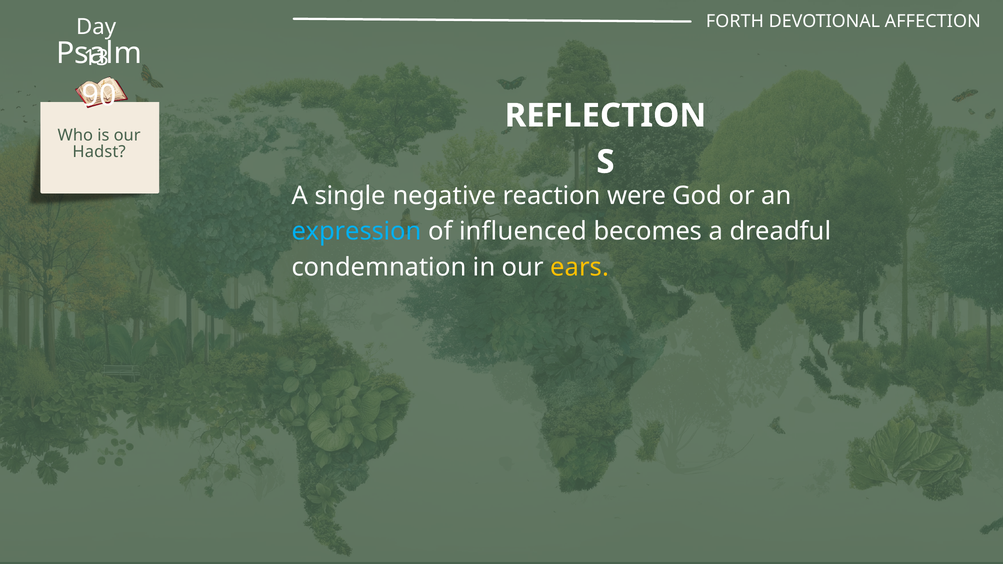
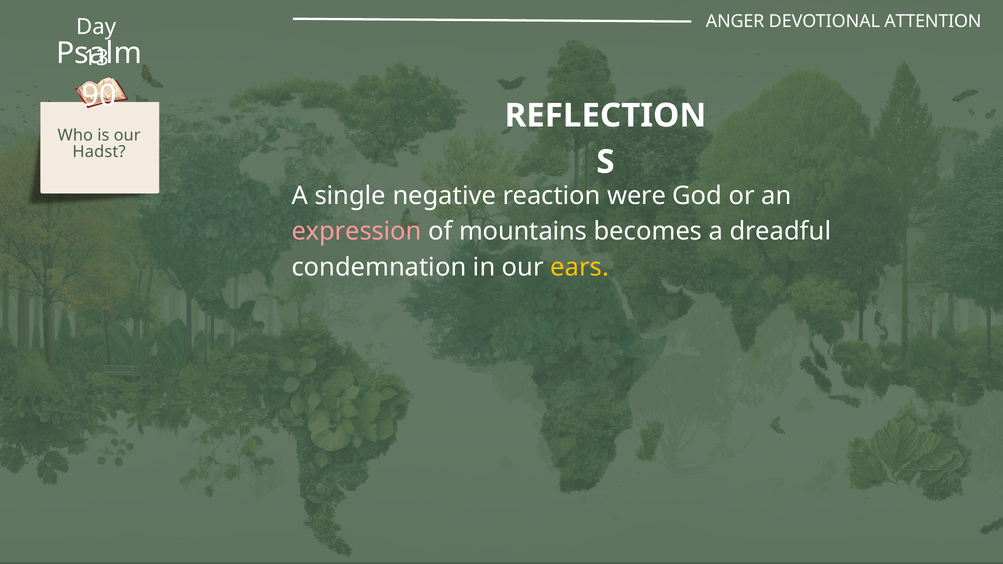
FORTH: FORTH -> ANGER
AFFECTION: AFFECTION -> ATTENTION
expression colour: light blue -> pink
influenced: influenced -> mountains
